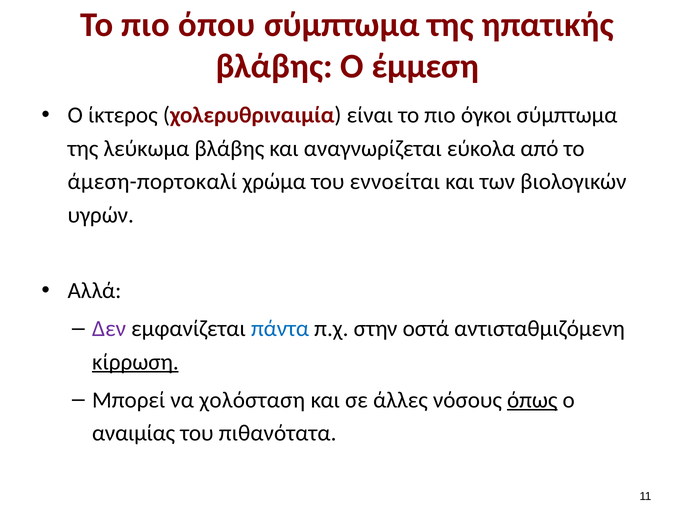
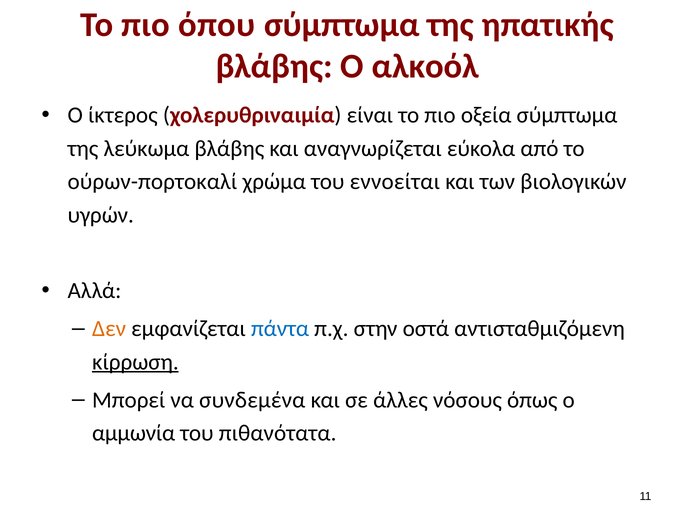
έμμεση: έμμεση -> αλκοόλ
όγκοι: όγκοι -> οξεία
άμεση-πορτοκαλί: άμεση-πορτοκαλί -> ούρων-πορτοκαλί
Δεν colour: purple -> orange
χολόσταση: χολόσταση -> συνδεμένα
όπως underline: present -> none
αναιμίας: αναιμίας -> αμμωνία
